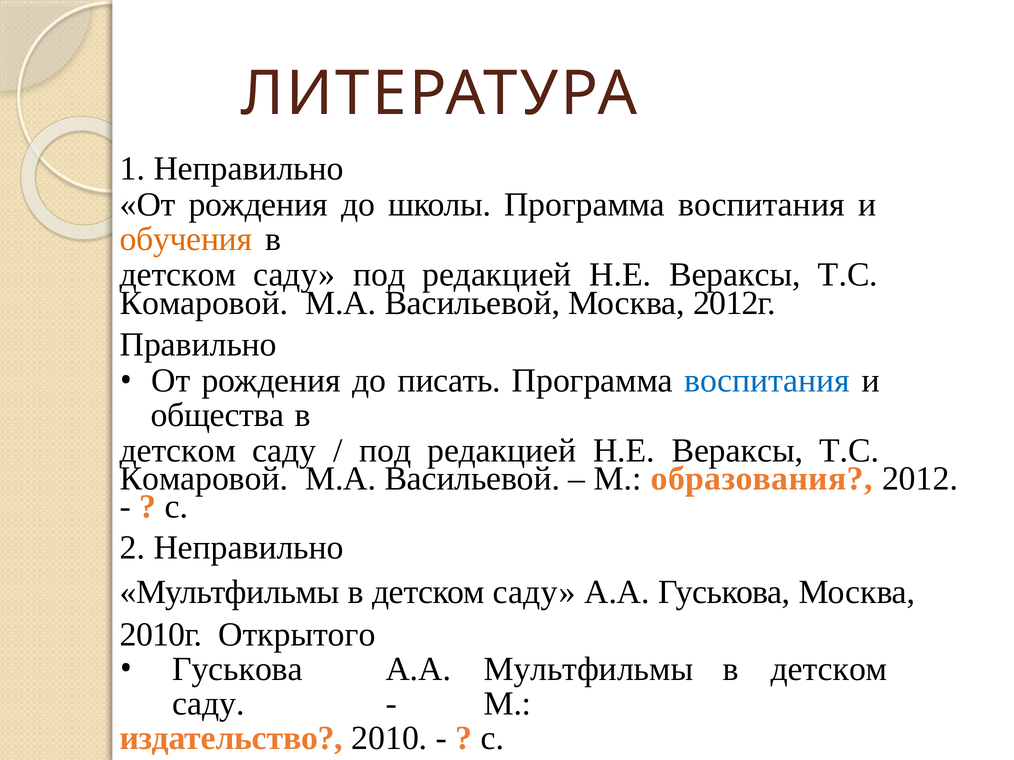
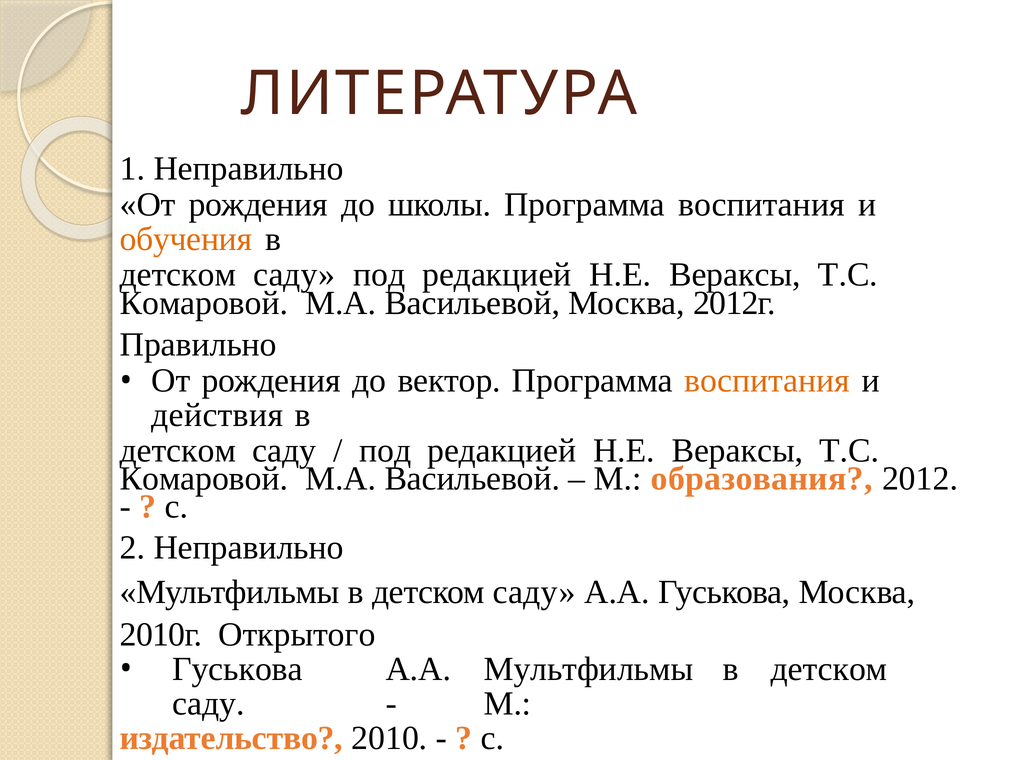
писать: писать -> вектор
воспитания at (767, 381) colour: blue -> orange
общества: общества -> действия
